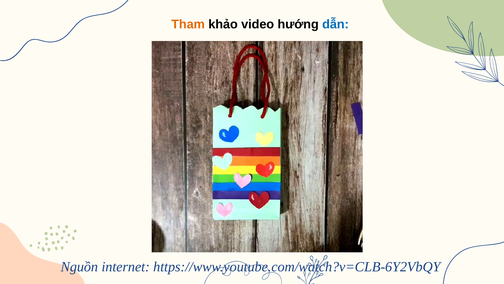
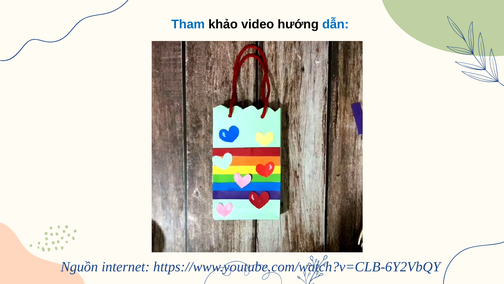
Tham colour: orange -> blue
